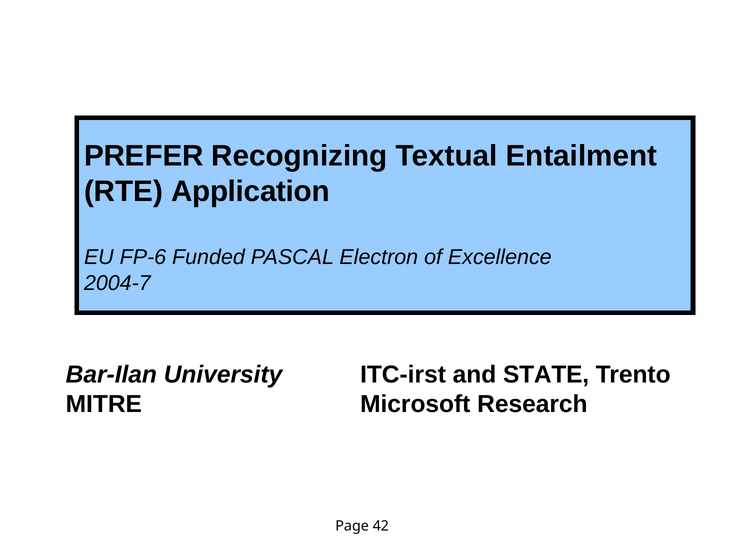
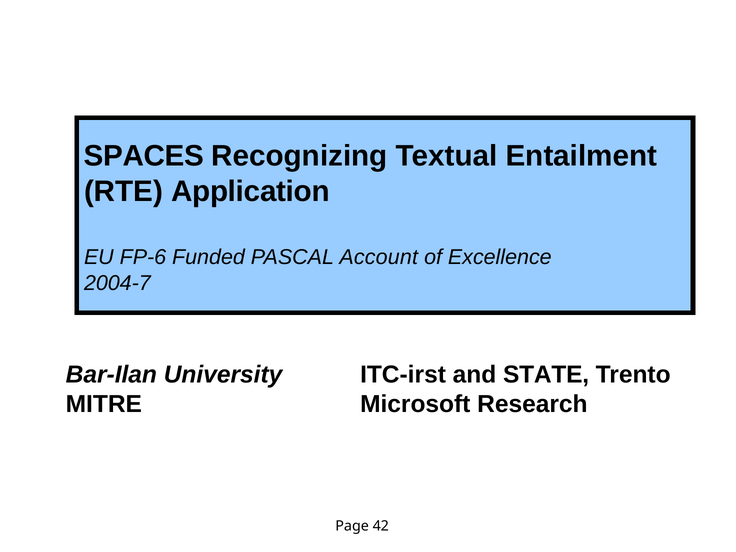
PREFER: PREFER -> SPACES
Electron: Electron -> Account
